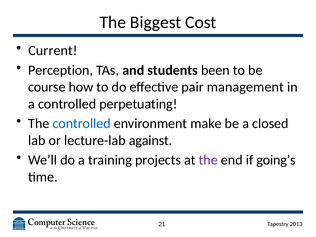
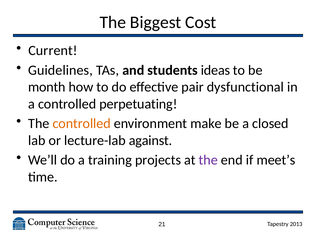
Perception: Perception -> Guidelines
been: been -> ideas
course: course -> month
management: management -> dysfunctional
controlled at (82, 124) colour: blue -> orange
going’s: going’s -> meet’s
